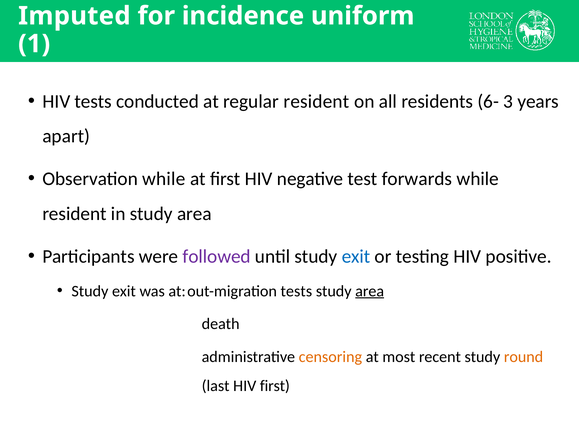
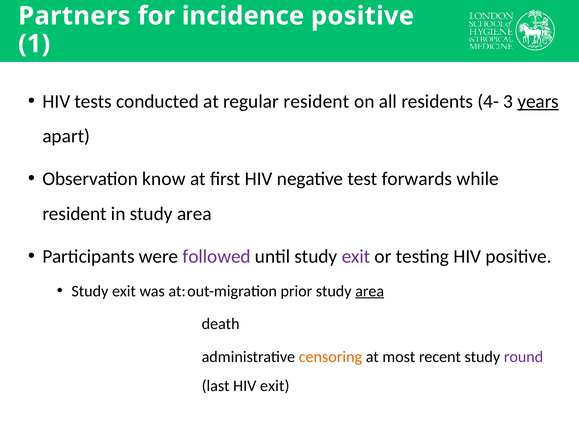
Imputed: Imputed -> Partners
incidence uniform: uniform -> positive
6-: 6- -> 4-
years underline: none -> present
Observation while: while -> know
exit at (356, 257) colour: blue -> purple
tests at (296, 291): tests -> prior
round colour: orange -> purple
HIV first: first -> exit
